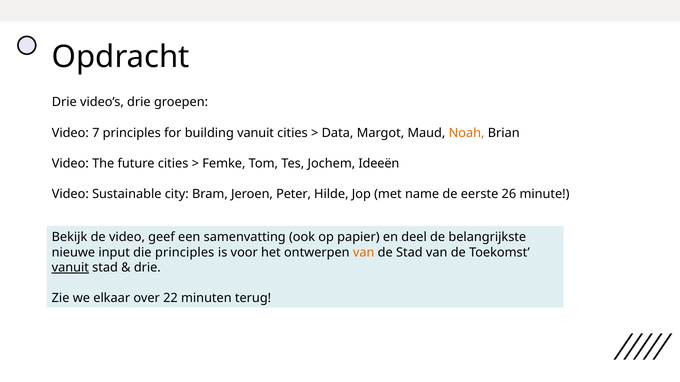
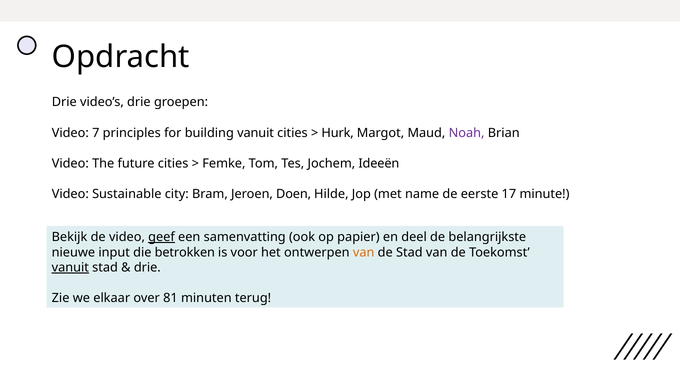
Data: Data -> Hurk
Noah colour: orange -> purple
Peter: Peter -> Doen
26: 26 -> 17
geef underline: none -> present
die principles: principles -> betrokken
22: 22 -> 81
